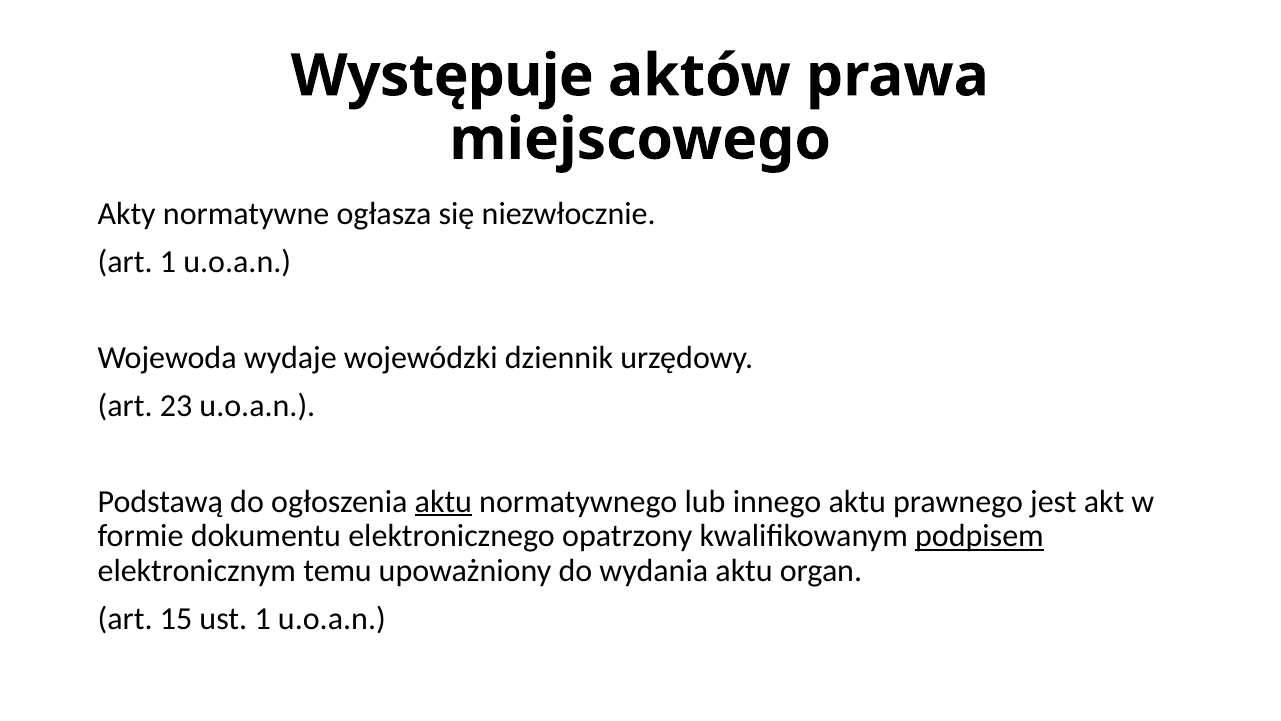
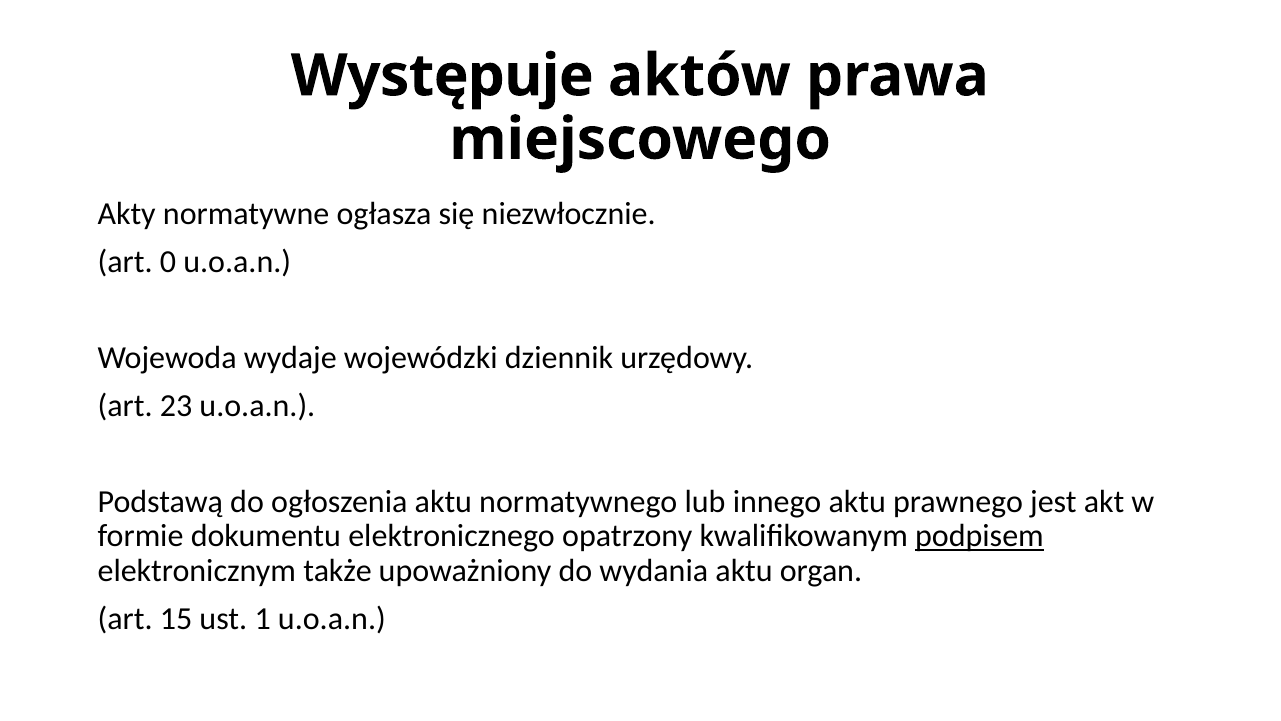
art 1: 1 -> 0
aktu at (443, 501) underline: present -> none
temu: temu -> także
